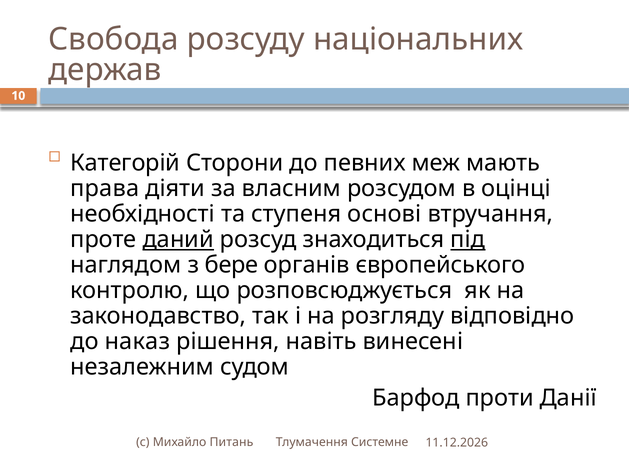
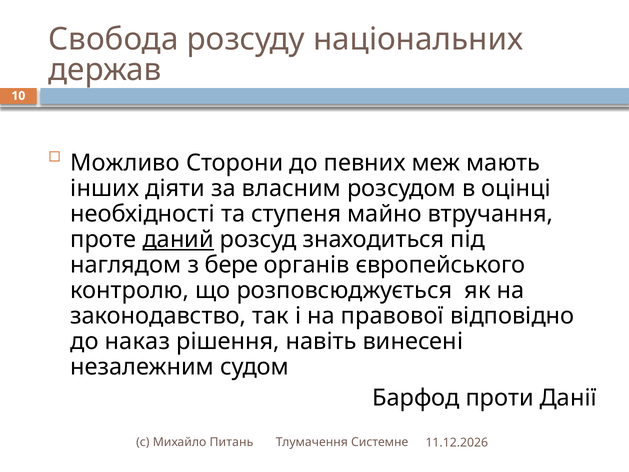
Категорій: Категорій -> Можливо
права: права -> інших
основі: основі -> майно
під underline: present -> none
розгляду: розгляду -> правової
